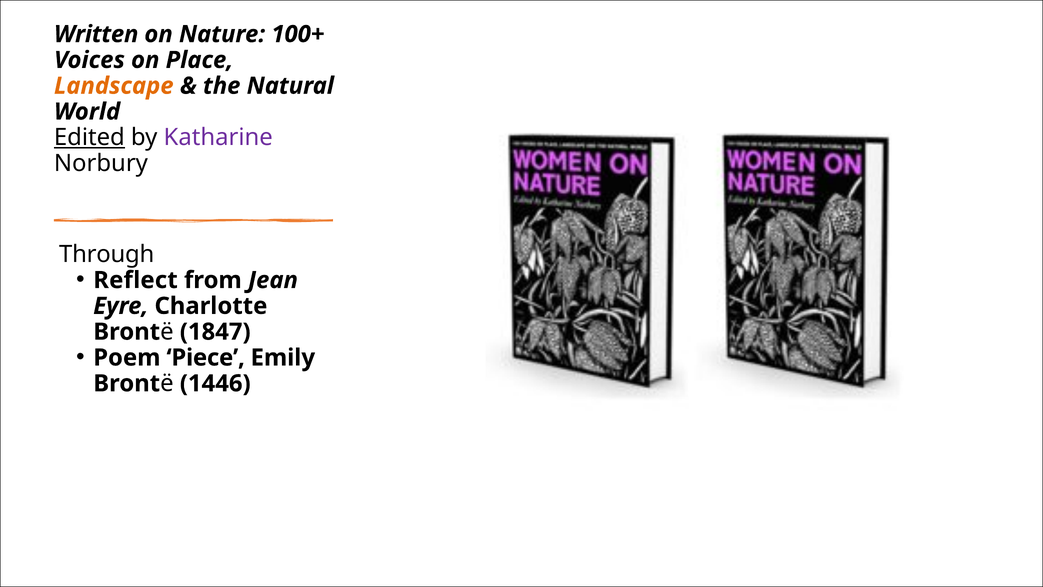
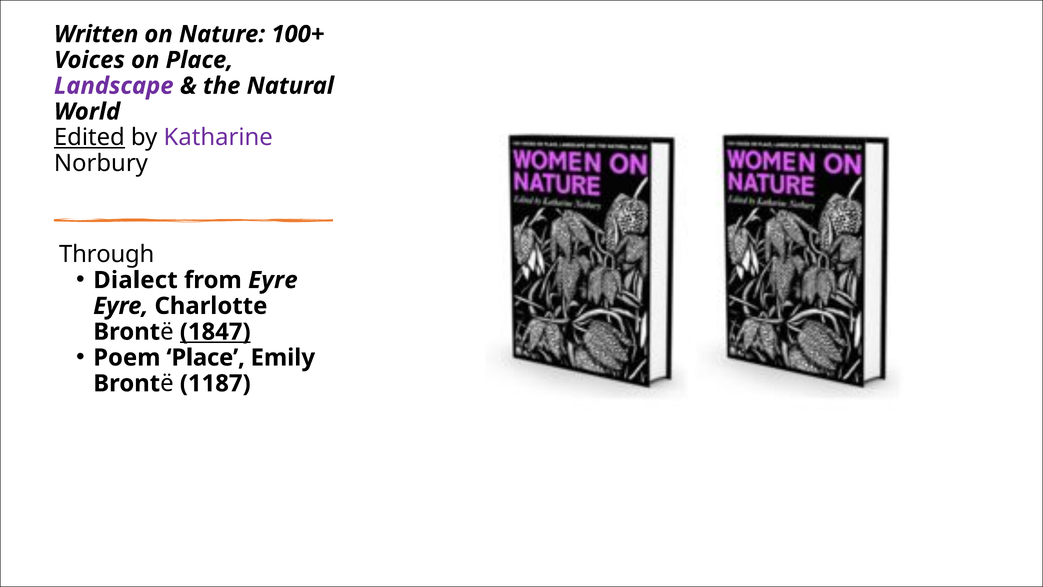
Landscape colour: orange -> purple
Reflect: Reflect -> Dialect
from Jean: Jean -> Eyre
1847 underline: none -> present
Poem Piece: Piece -> Place
1446: 1446 -> 1187
